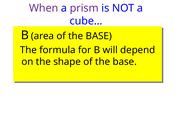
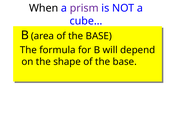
When colour: purple -> black
